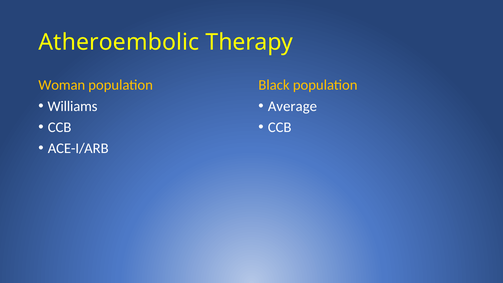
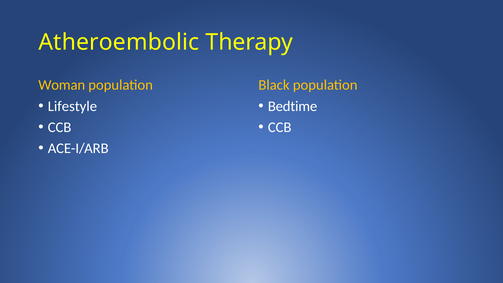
Williams: Williams -> Lifestyle
Average: Average -> Bedtime
